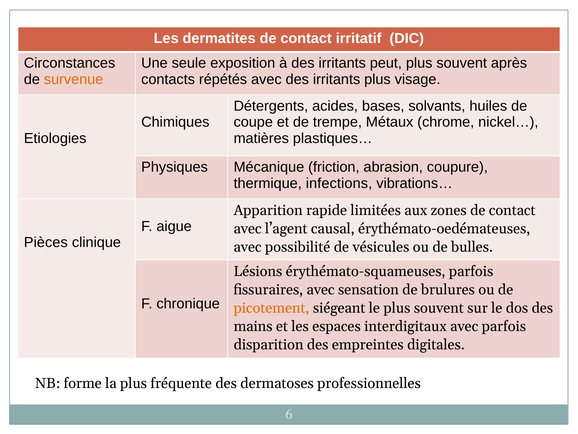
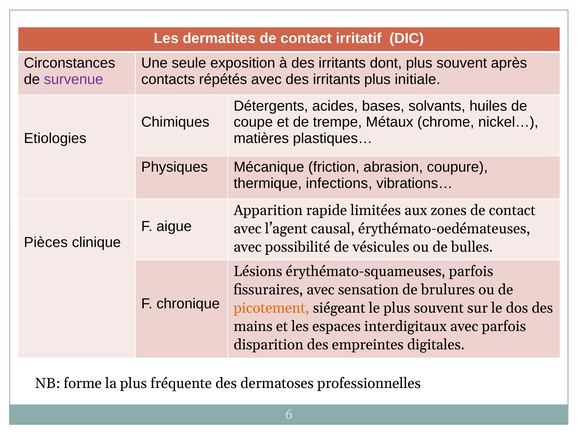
peut: peut -> dont
survenue colour: orange -> purple
visage: visage -> initiale
